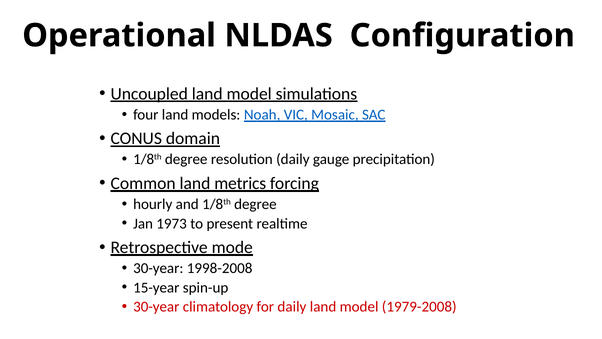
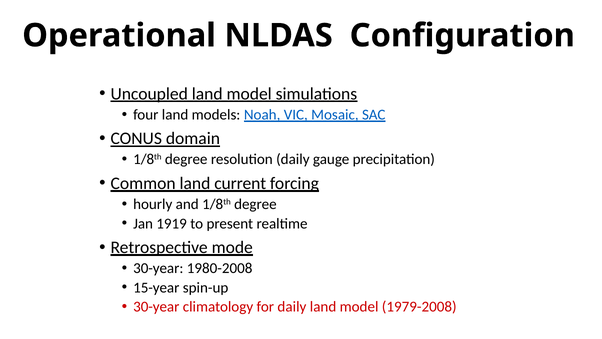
metrics: metrics -> current
1973: 1973 -> 1919
1998-2008: 1998-2008 -> 1980-2008
